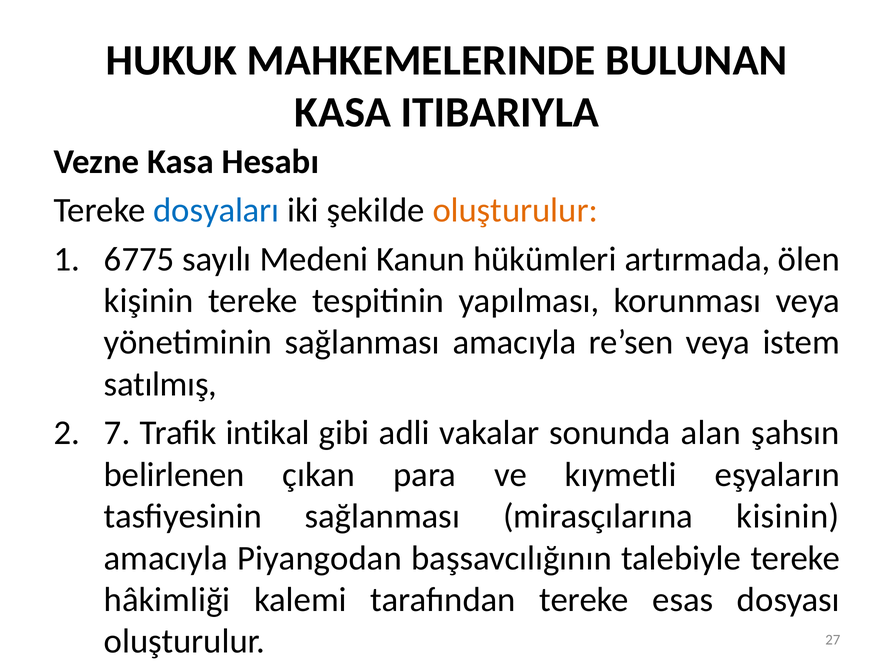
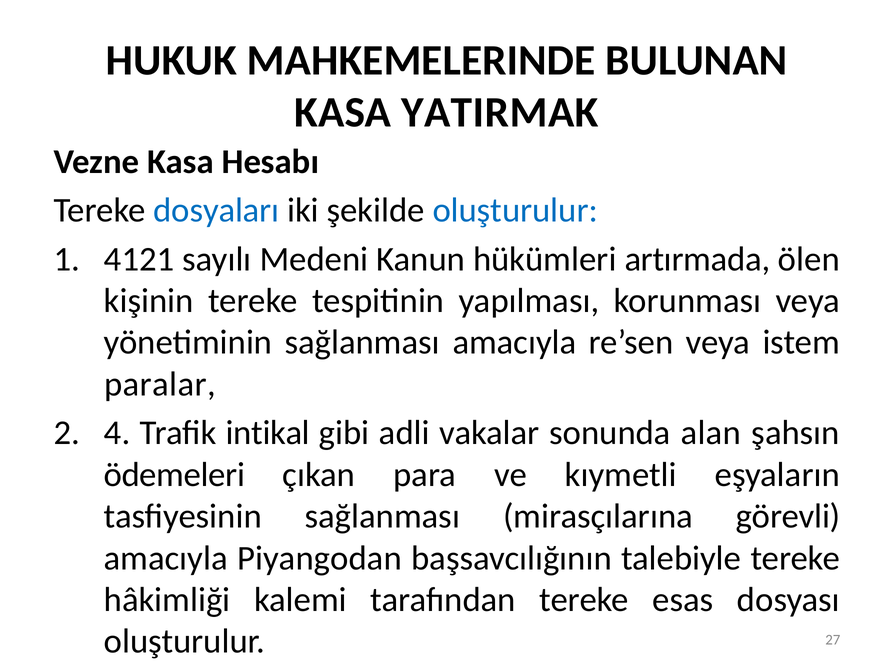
ITIBARIYLA: ITIBARIYLA -> YATIRMAK
oluşturulur at (515, 211) colour: orange -> blue
6775: 6775 -> 4121
satılmış: satılmış -> paralar
7: 7 -> 4
belirlenen: belirlenen -> ödemeleri
kisinin: kisinin -> görevli
